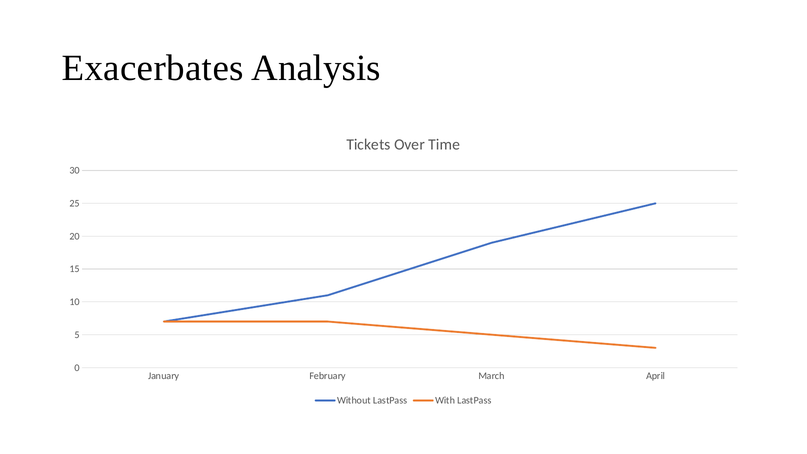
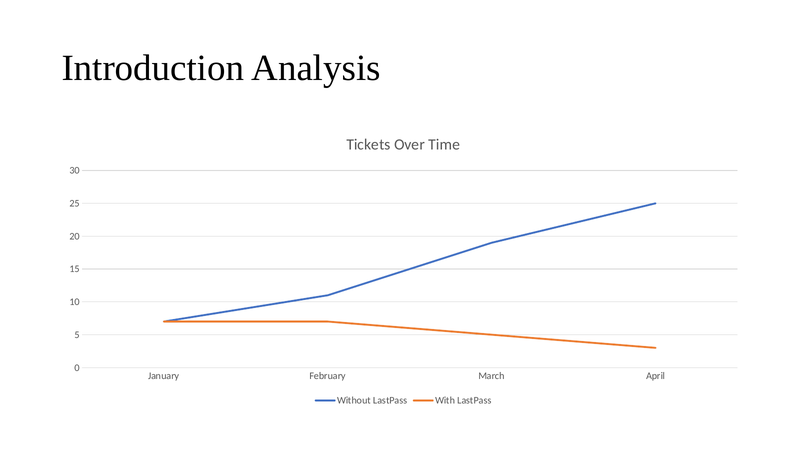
Exacerbates: Exacerbates -> Introduction
